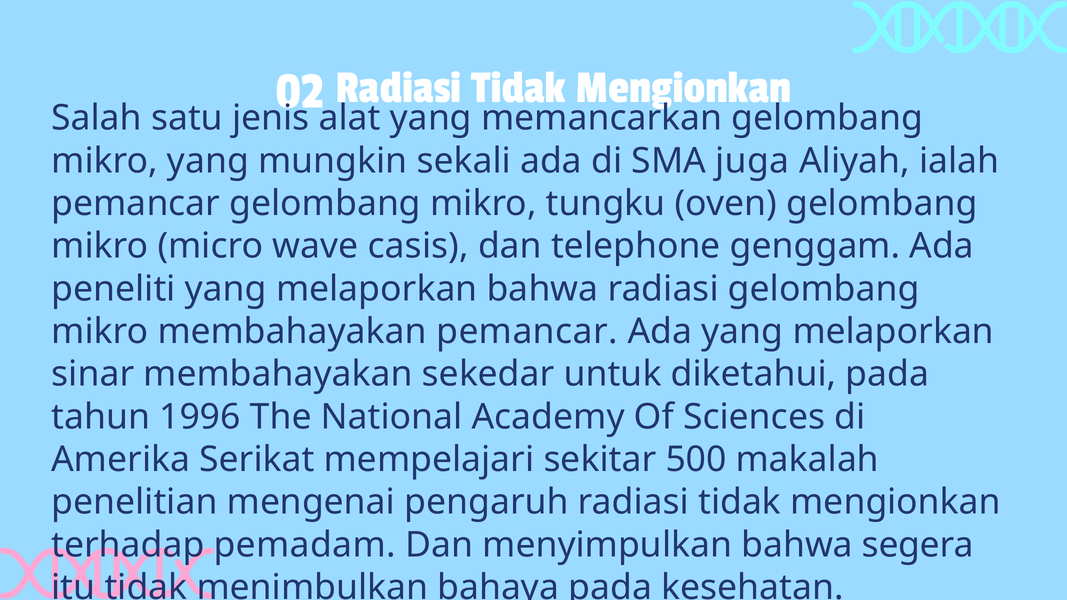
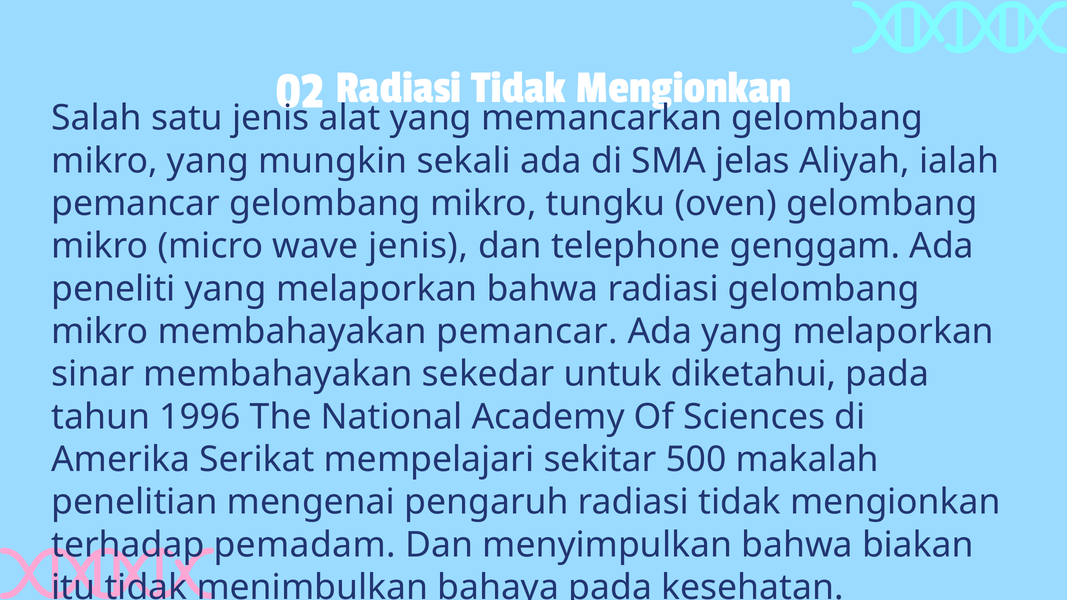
juga: juga -> jelas
wave casis: casis -> jenis
segera: segera -> biakan
